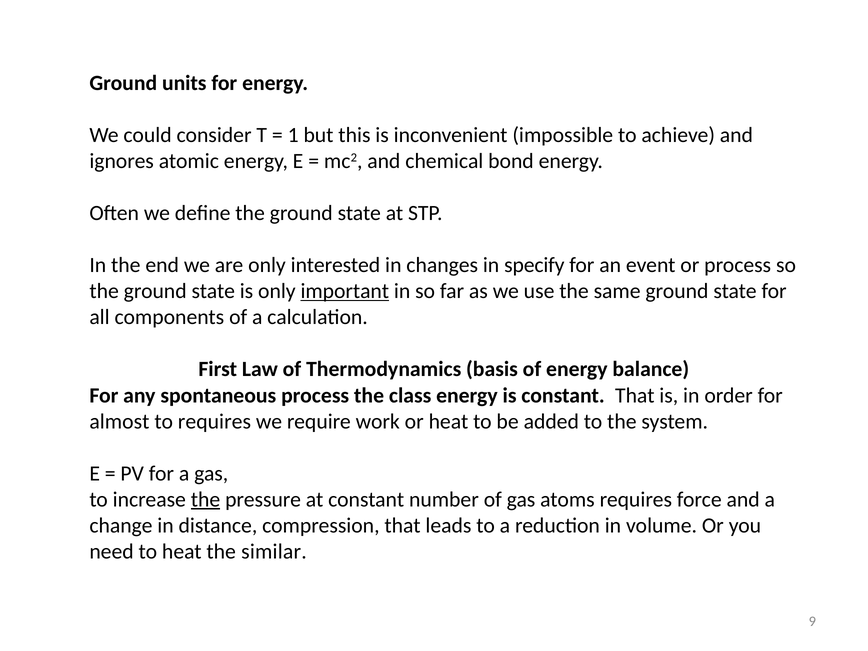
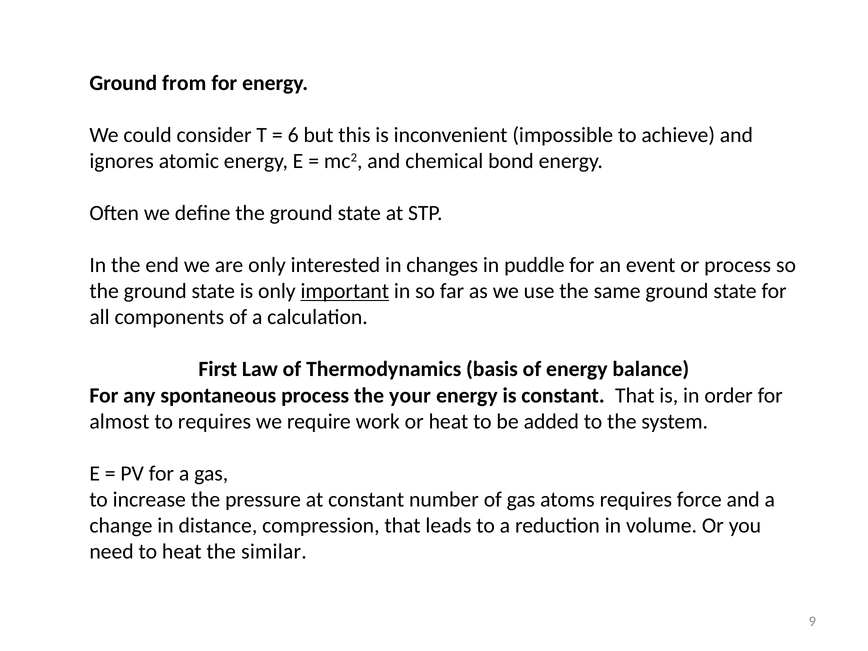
units: units -> from
1: 1 -> 6
specify: specify -> puddle
class: class -> your
the at (206, 500) underline: present -> none
